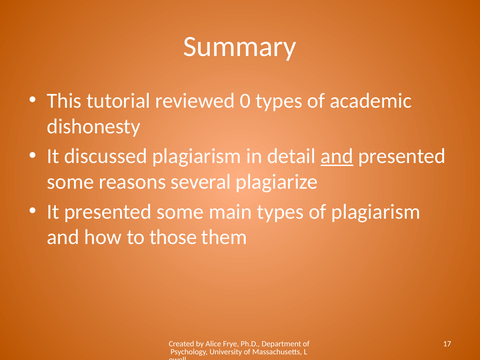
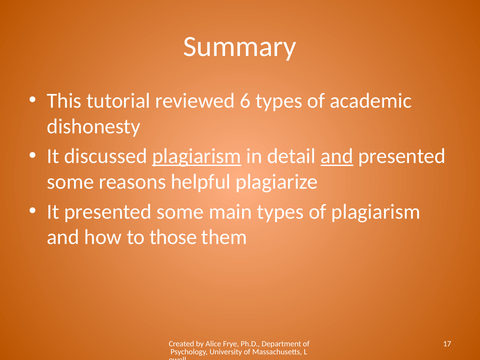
0: 0 -> 6
plagiarism at (197, 156) underline: none -> present
several: several -> helpful
